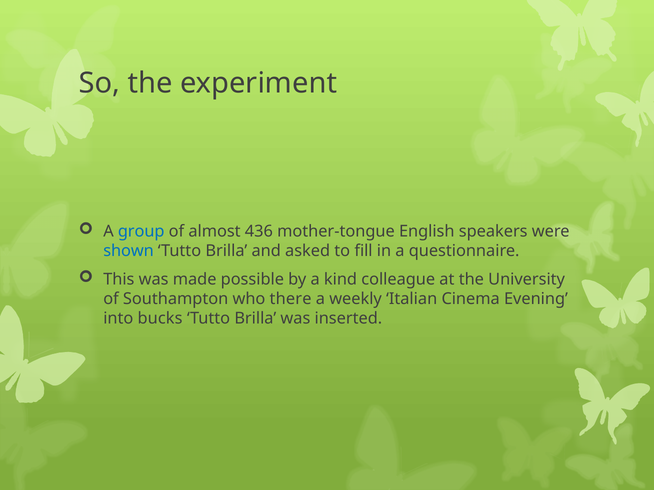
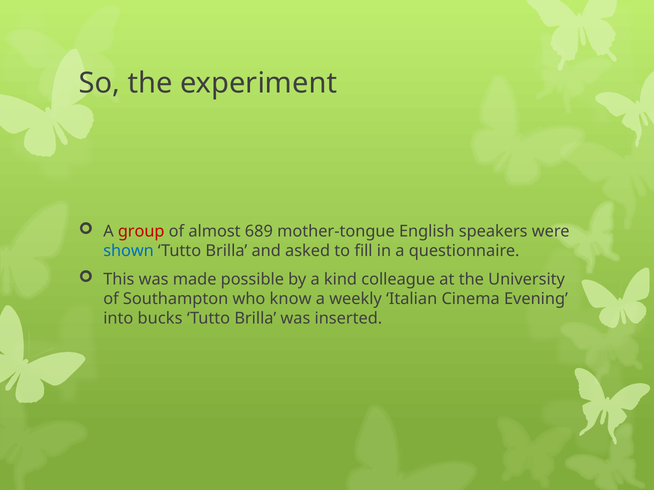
group colour: blue -> red
436: 436 -> 689
there: there -> know
